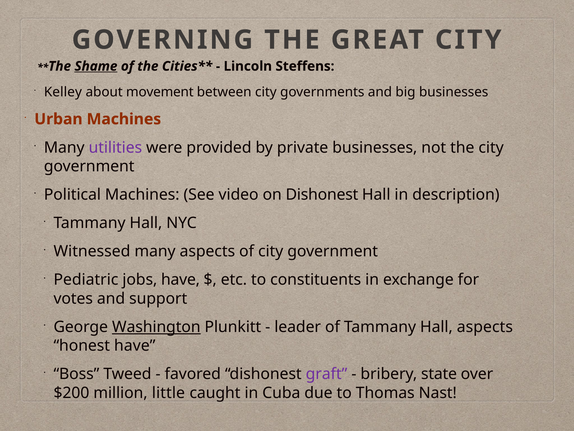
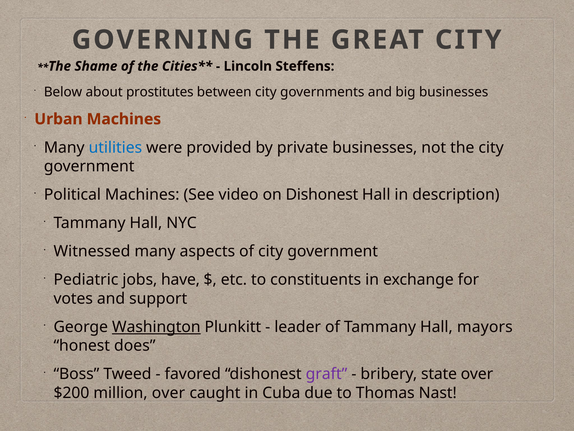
Shame underline: present -> none
Kelley: Kelley -> Below
movement: movement -> prostitutes
utilities colour: purple -> blue
Hall aspects: aspects -> mayors
honest have: have -> does
million little: little -> over
